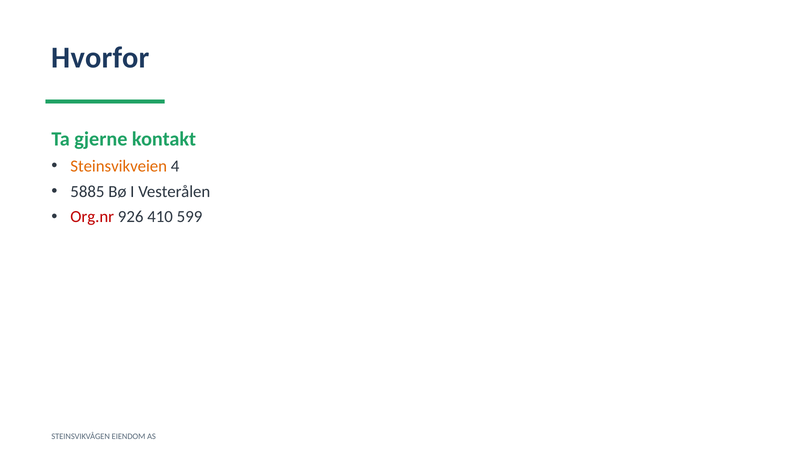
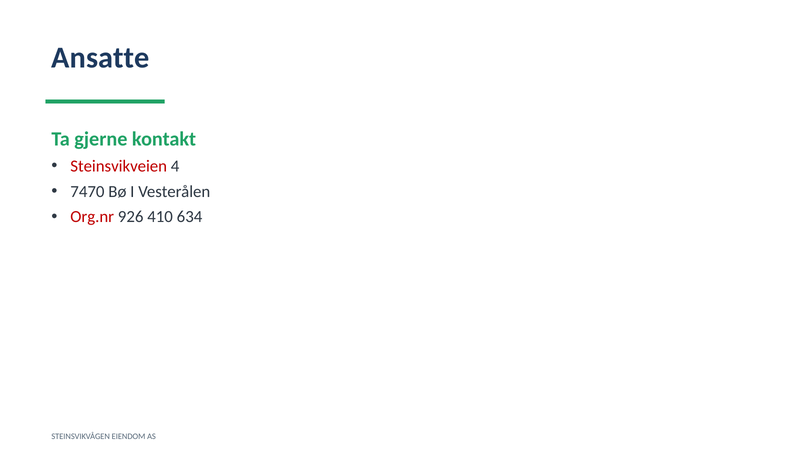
Hvorfor: Hvorfor -> Ansatte
Steinsvikveien colour: orange -> red
5885: 5885 -> 7470
599: 599 -> 634
